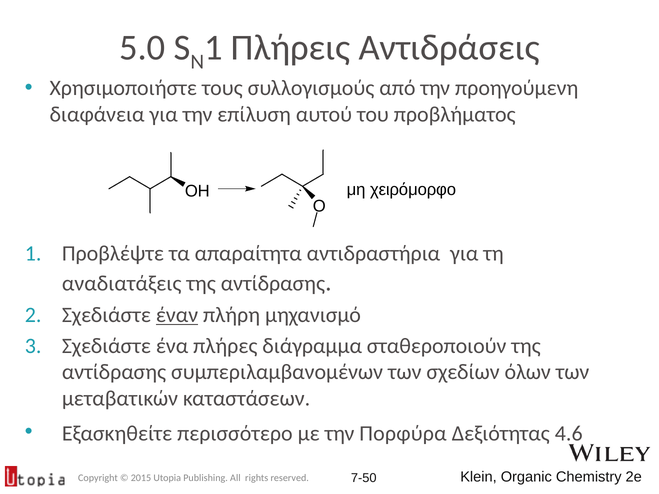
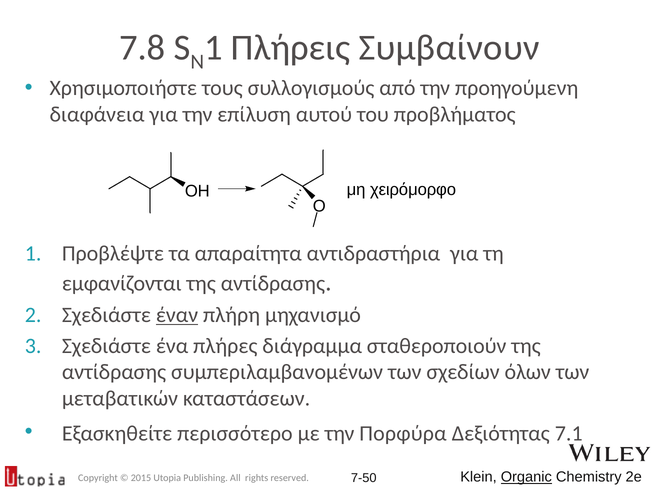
5.0: 5.0 -> 7.8
Αντιδράσεις: Αντιδράσεις -> Συμβαίνουν
αναδιατάξεις: αναδιατάξεις -> εμφανίζονται
4.6: 4.6 -> 7.1
Organic underline: none -> present
